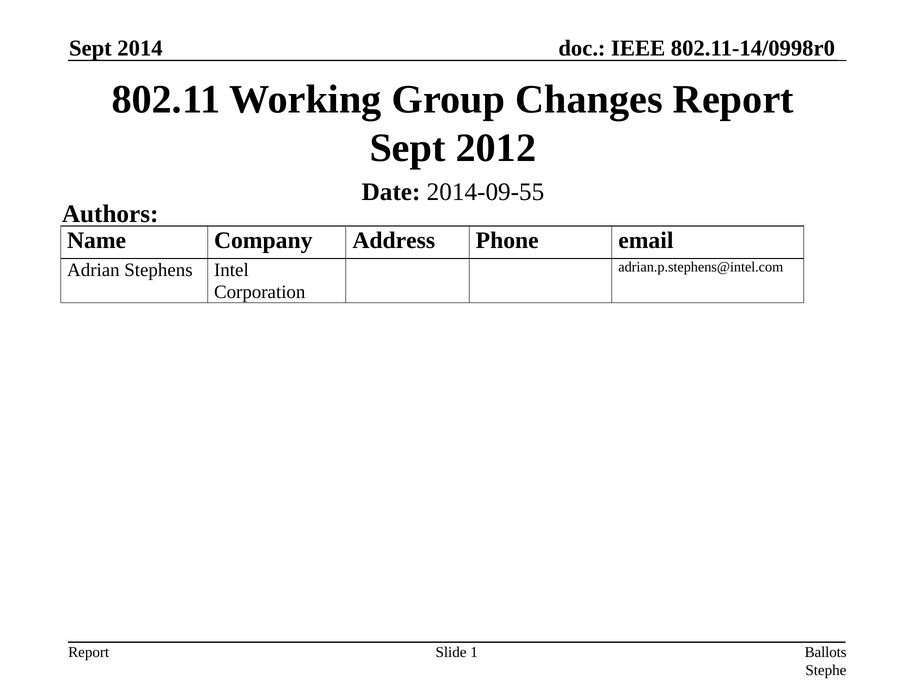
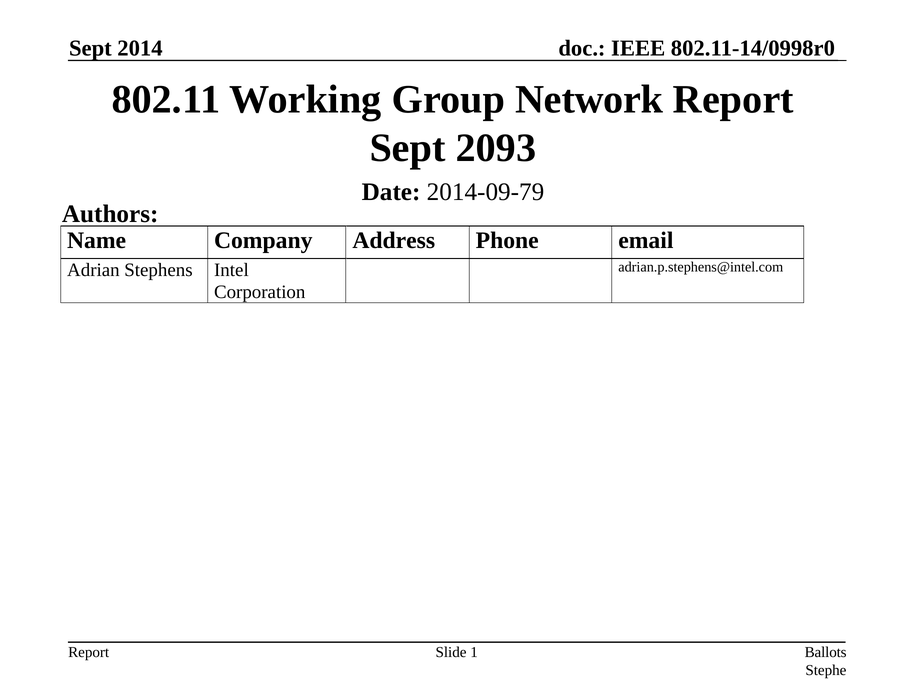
Changes: Changes -> Network
2012: 2012 -> 2093
2014-09-55: 2014-09-55 -> 2014-09-79
